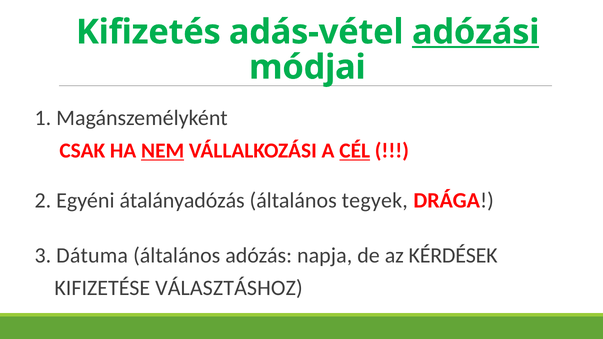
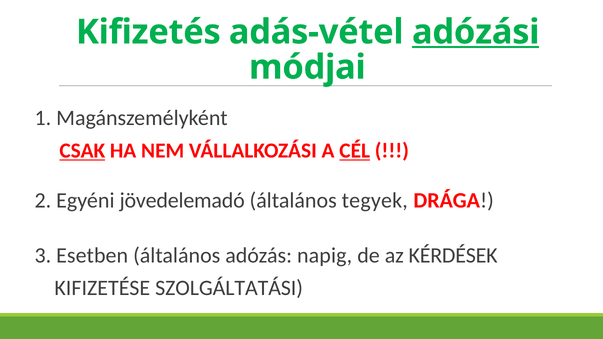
CSAK underline: none -> present
NEM underline: present -> none
átalányadózás: átalányadózás -> jövedelemadó
Dátuma: Dátuma -> Esetben
napja: napja -> napig
VÁLASZTÁSHOZ: VÁLASZTÁSHOZ -> SZOLGÁLTATÁSI
